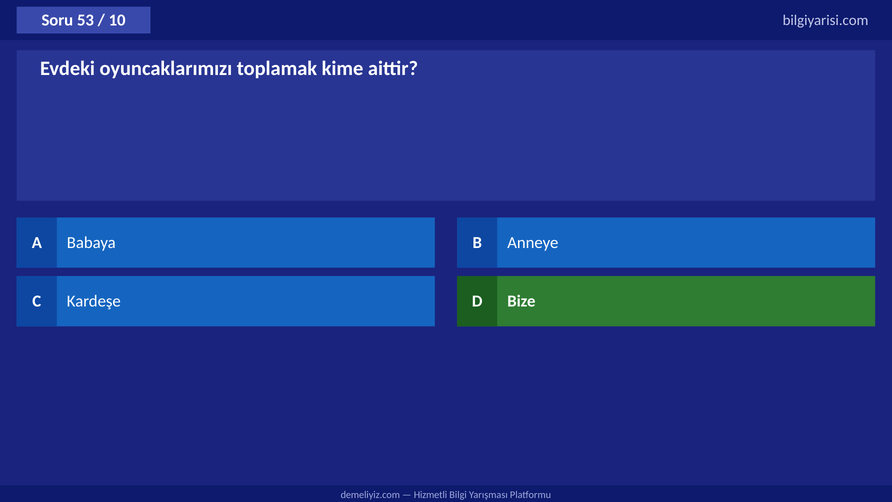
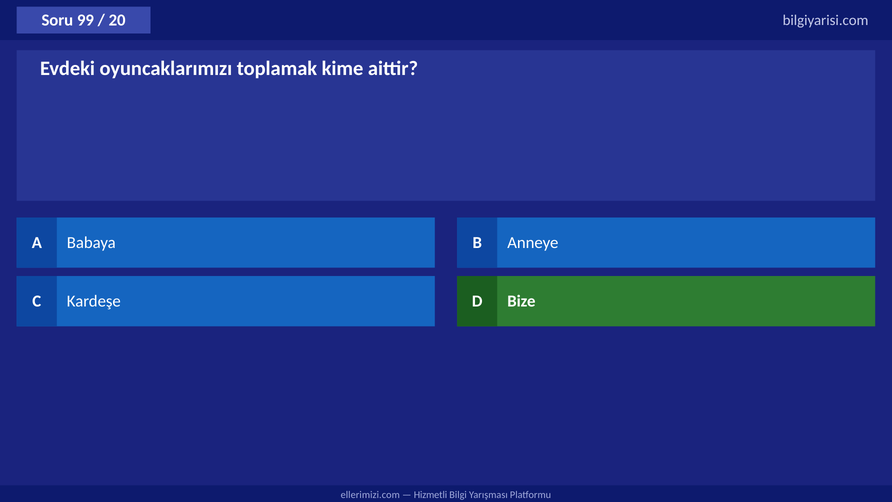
53: 53 -> 99
10: 10 -> 20
demeliyiz.com: demeliyiz.com -> ellerimizi.com
